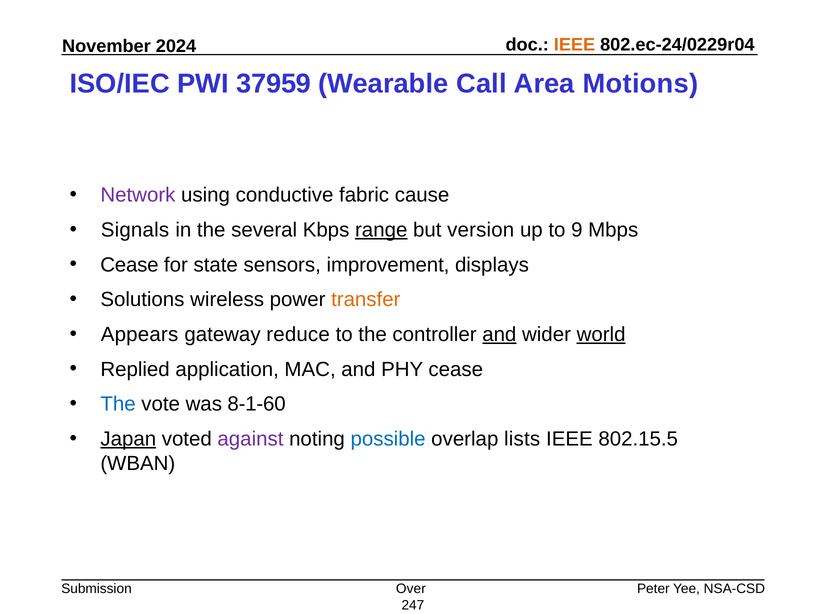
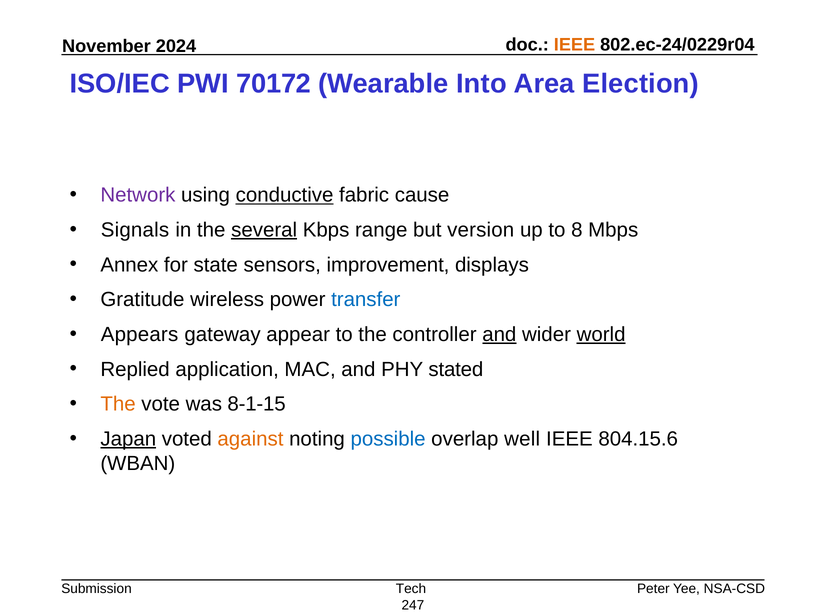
37959: 37959 -> 70172
Call: Call -> Into
Motions: Motions -> Election
conductive underline: none -> present
several underline: none -> present
range underline: present -> none
9: 9 -> 8
Cease at (129, 265): Cease -> Annex
Solutions: Solutions -> Gratitude
transfer colour: orange -> blue
reduce: reduce -> appear
PHY cease: cease -> stated
The at (118, 404) colour: blue -> orange
8-1-60: 8-1-60 -> 8-1-15
against colour: purple -> orange
lists: lists -> well
802.15.5: 802.15.5 -> 804.15.6
Over: Over -> Tech
